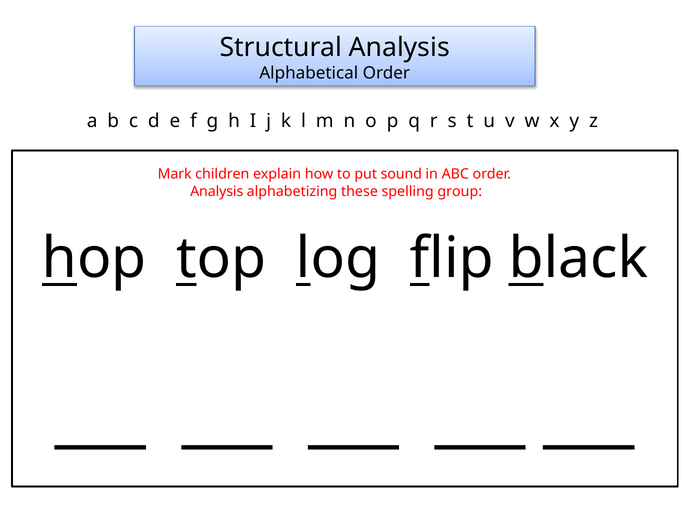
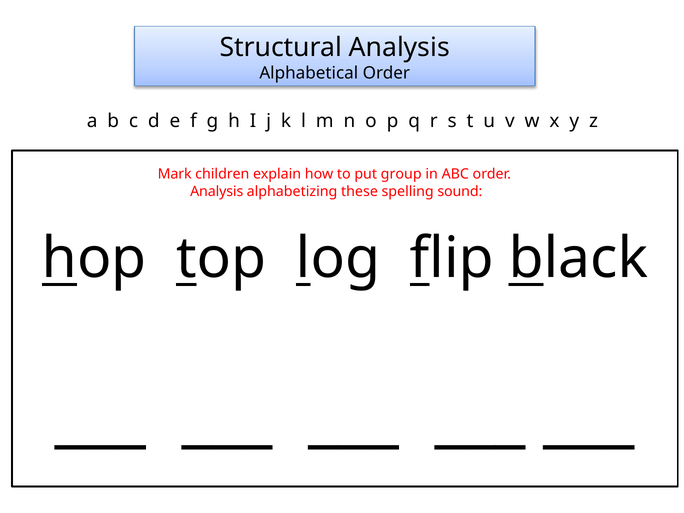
sound: sound -> group
group: group -> sound
